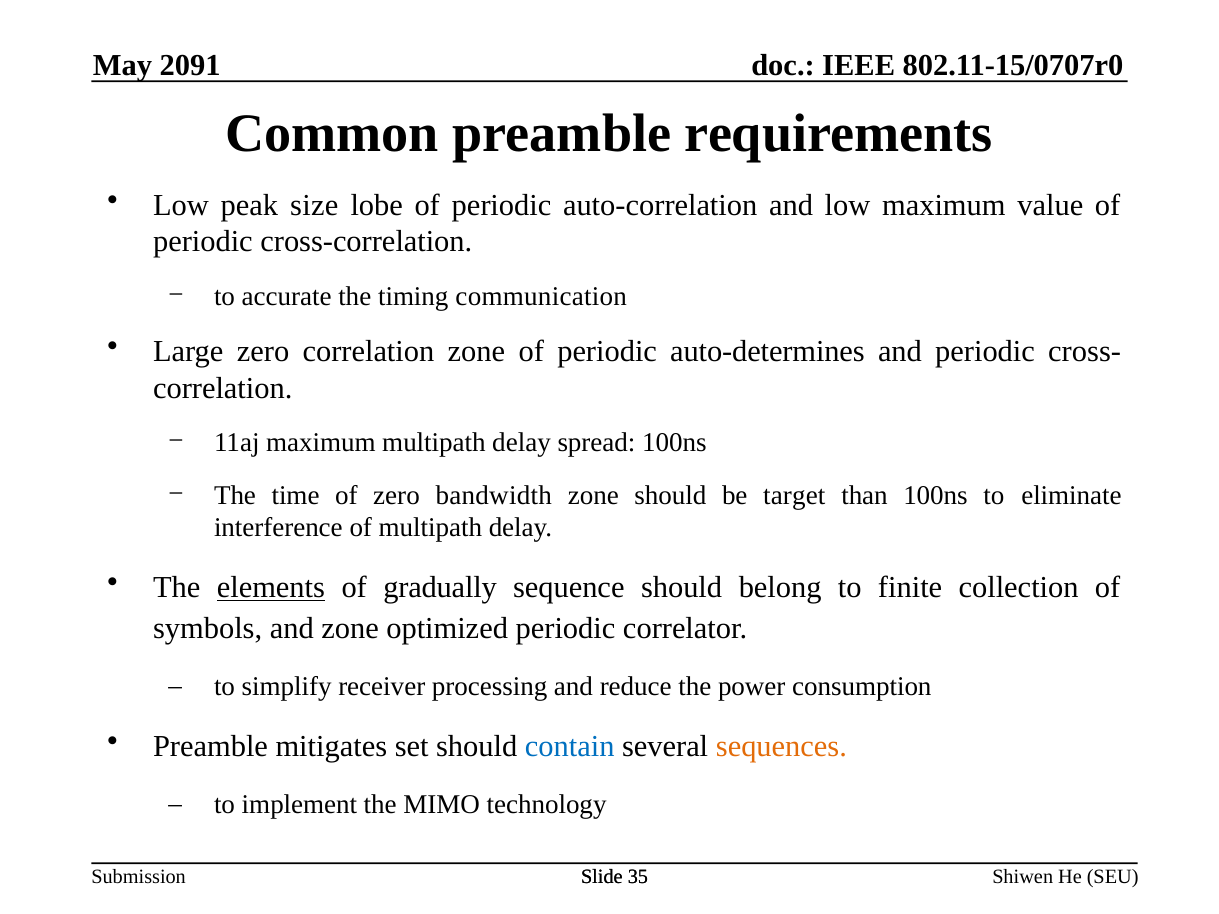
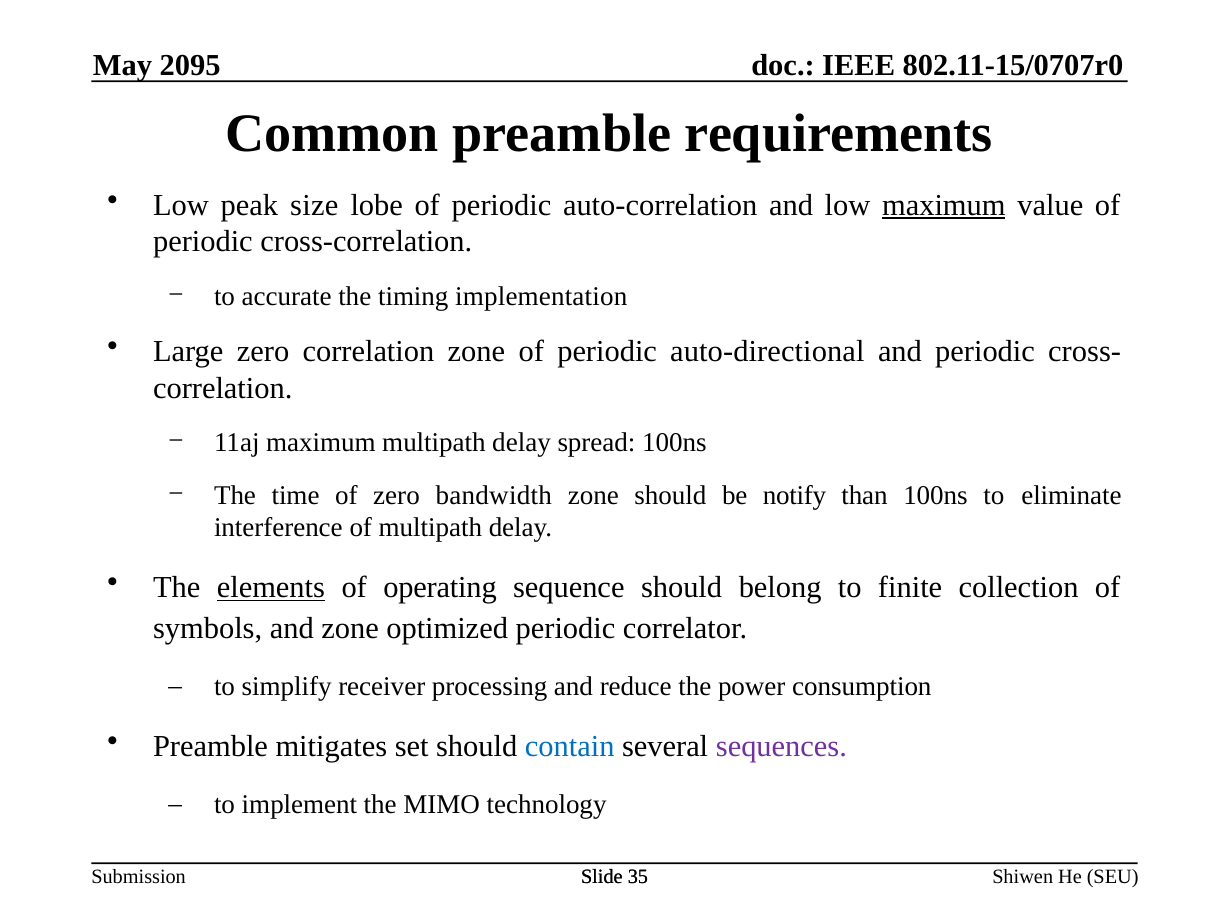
2091: 2091 -> 2095
maximum at (944, 205) underline: none -> present
communication: communication -> implementation
auto-determines: auto-determines -> auto-directional
target: target -> notify
gradually: gradually -> operating
sequences colour: orange -> purple
